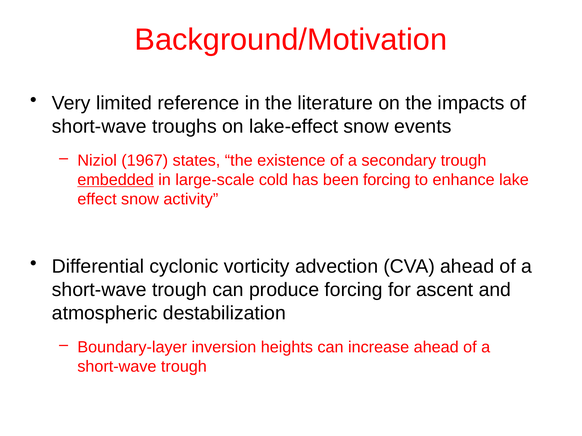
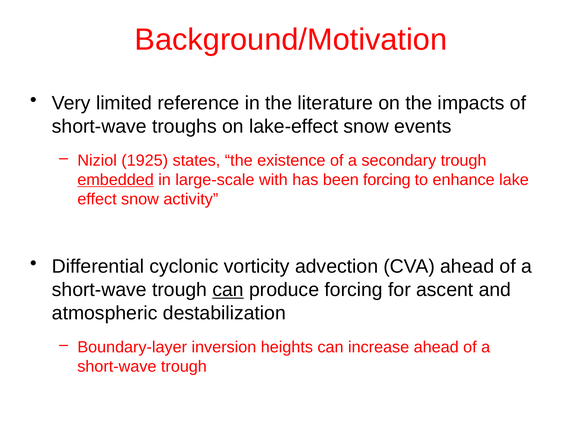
1967: 1967 -> 1925
cold: cold -> with
can at (228, 290) underline: none -> present
